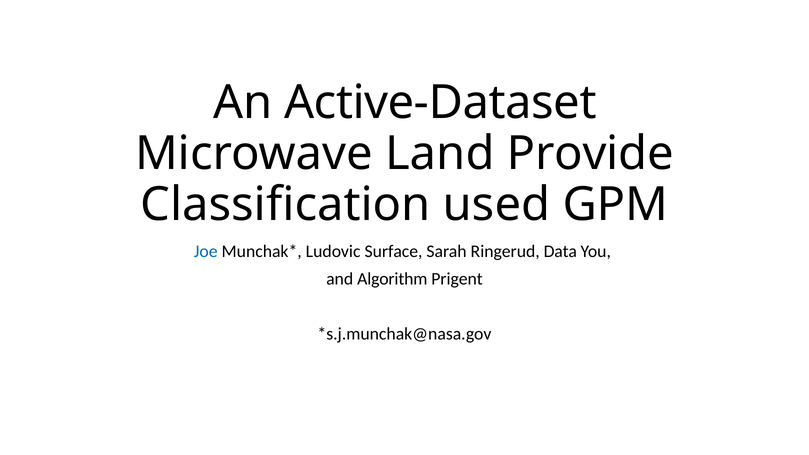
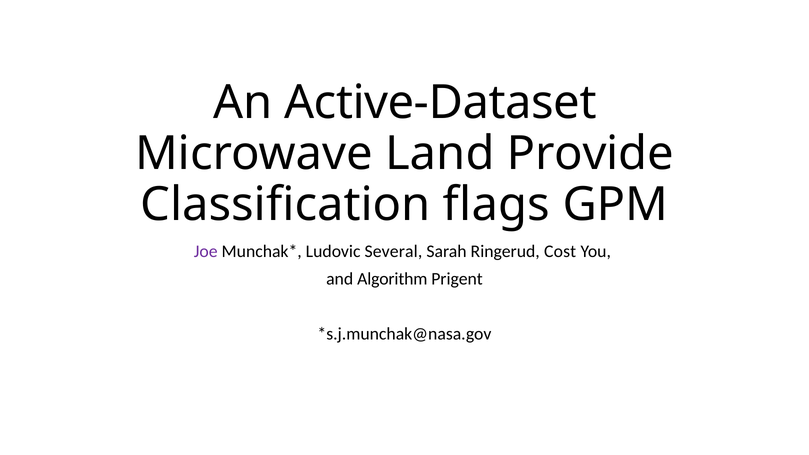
used: used -> flags
Joe colour: blue -> purple
Surface: Surface -> Several
Data: Data -> Cost
